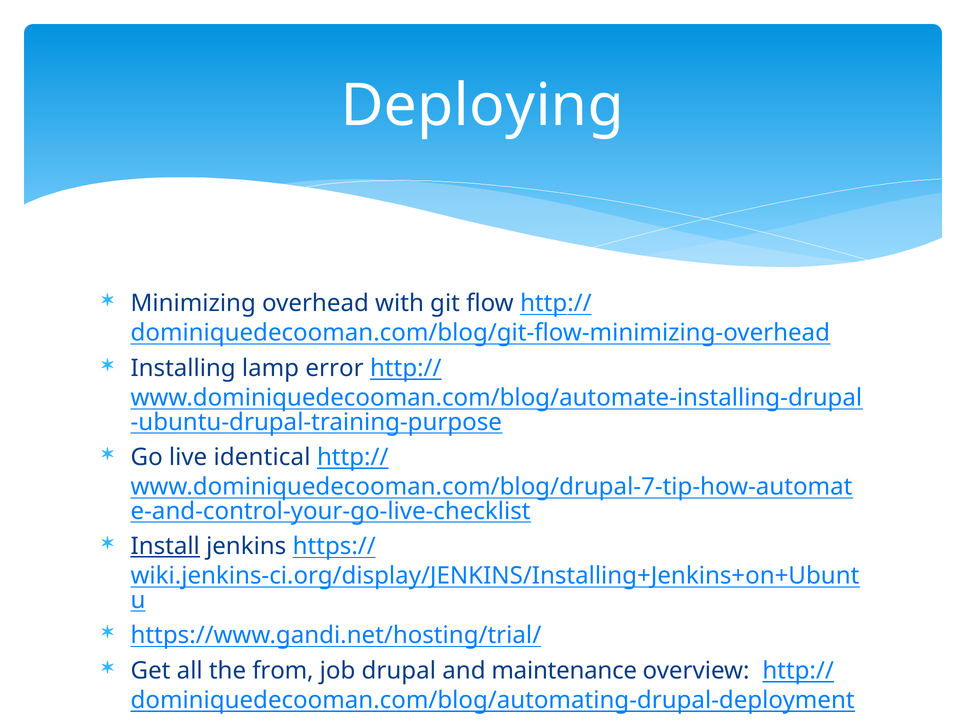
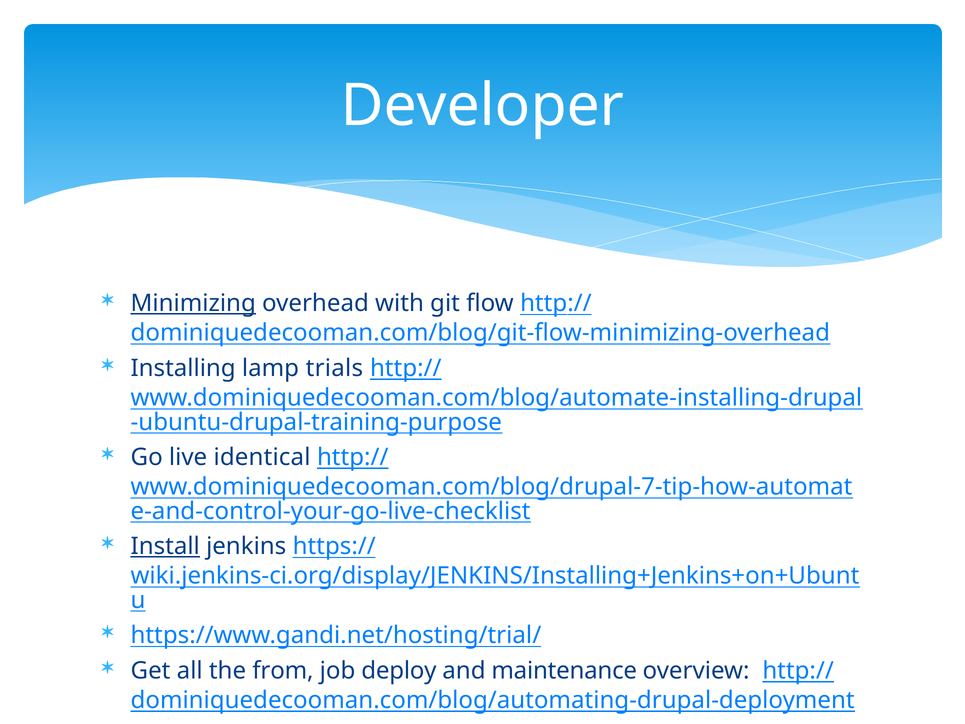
Deploying: Deploying -> Developer
Minimizing underline: none -> present
error: error -> trials
drupal: drupal -> deploy
